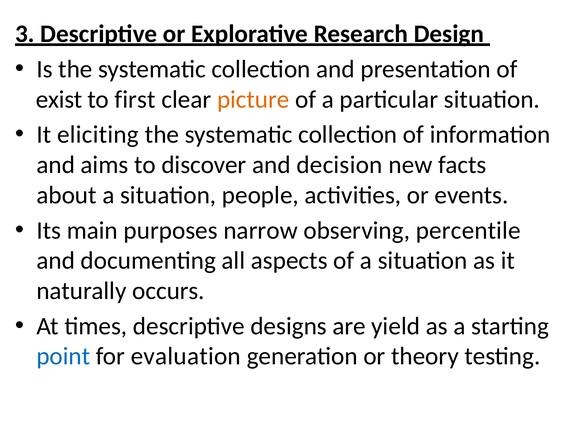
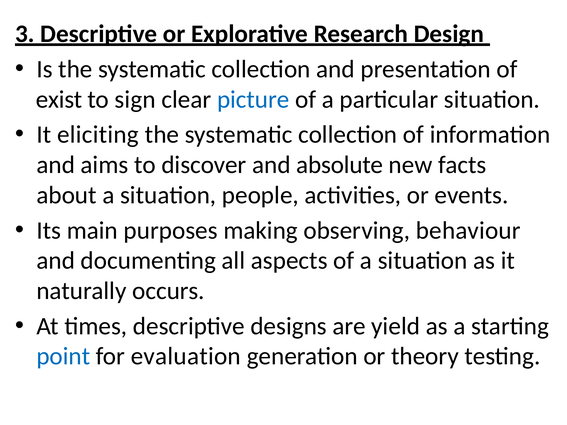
first: first -> sign
picture colour: orange -> blue
decision: decision -> absolute
narrow: narrow -> making
percentile: percentile -> behaviour
